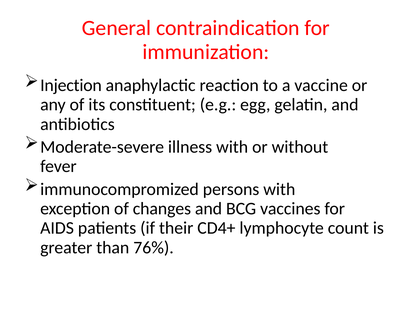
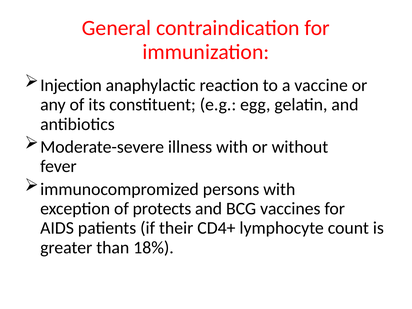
changes: changes -> protects
76%: 76% -> 18%
